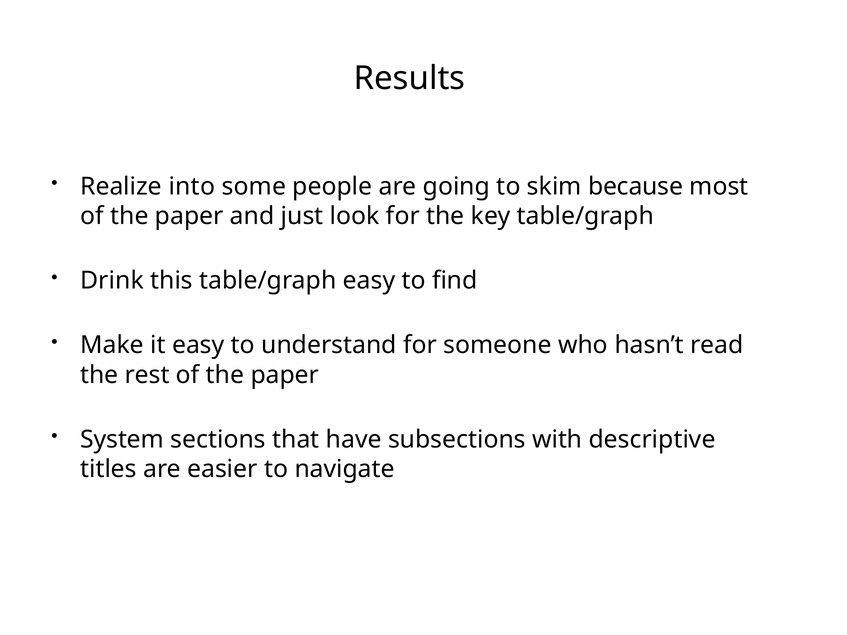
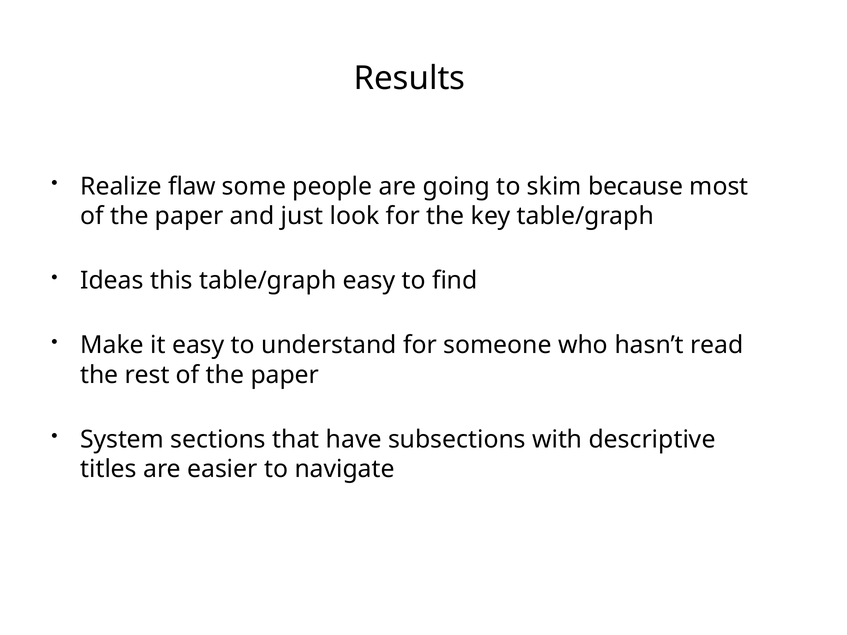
into: into -> flaw
Drink: Drink -> Ideas
